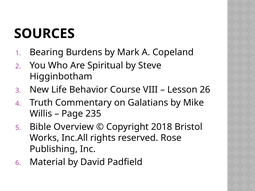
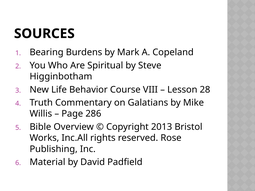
26: 26 -> 28
235: 235 -> 286
2018: 2018 -> 2013
